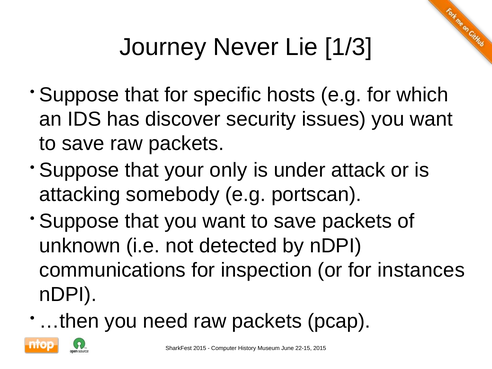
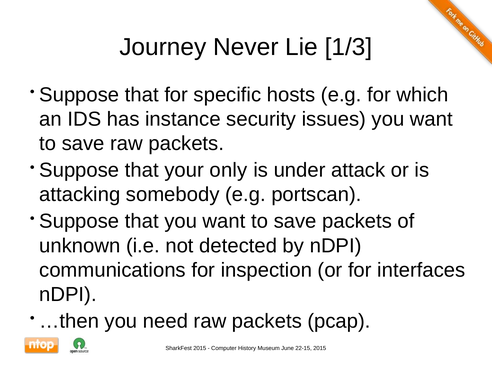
discover: discover -> instance
instances: instances -> interfaces
